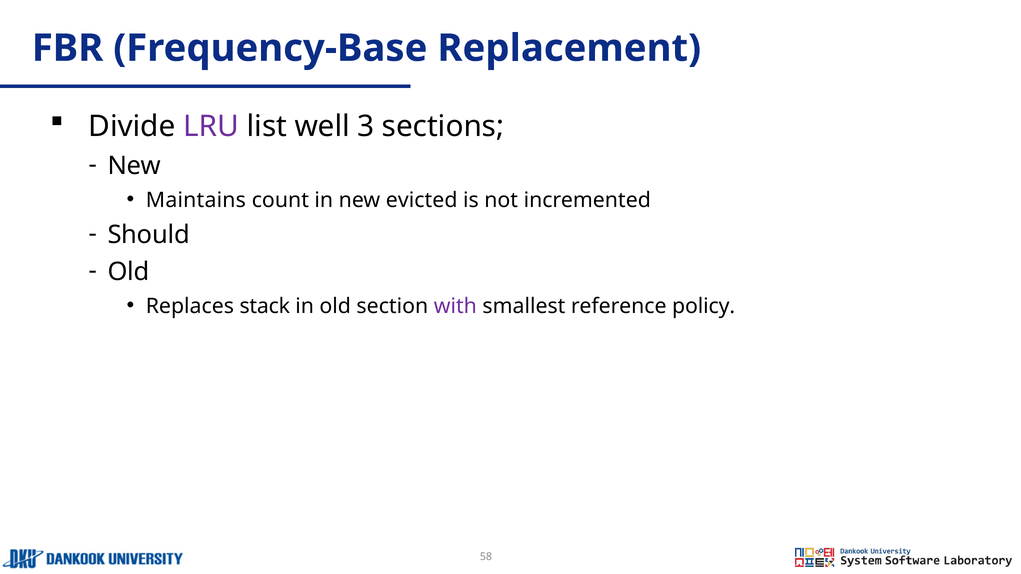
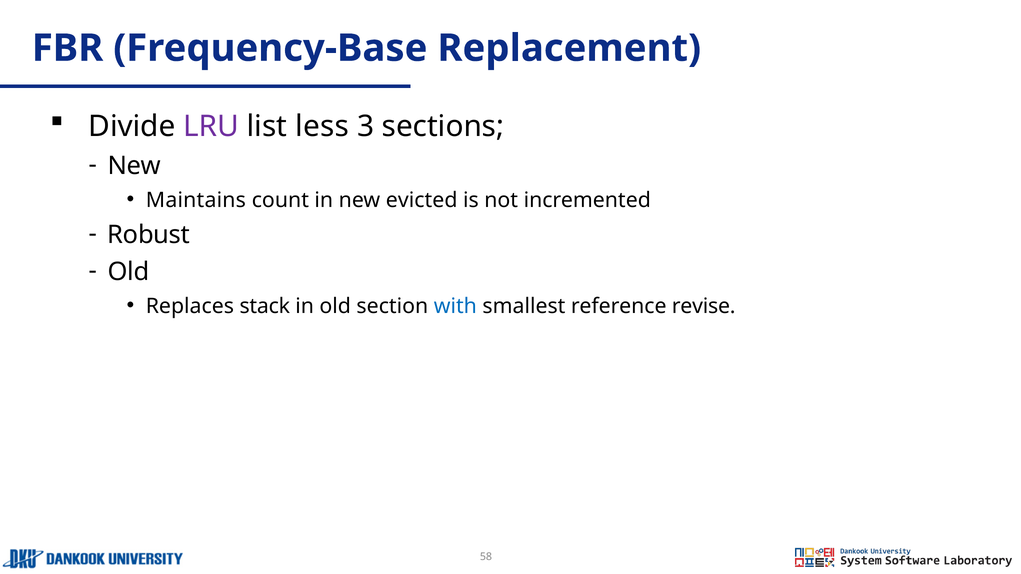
well: well -> less
Should: Should -> Robust
with colour: purple -> blue
policy: policy -> revise
